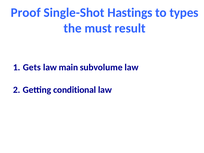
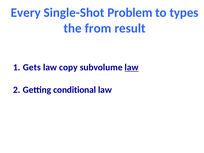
Proof: Proof -> Every
Hastings: Hastings -> Problem
must: must -> from
main: main -> copy
law at (132, 67) underline: none -> present
